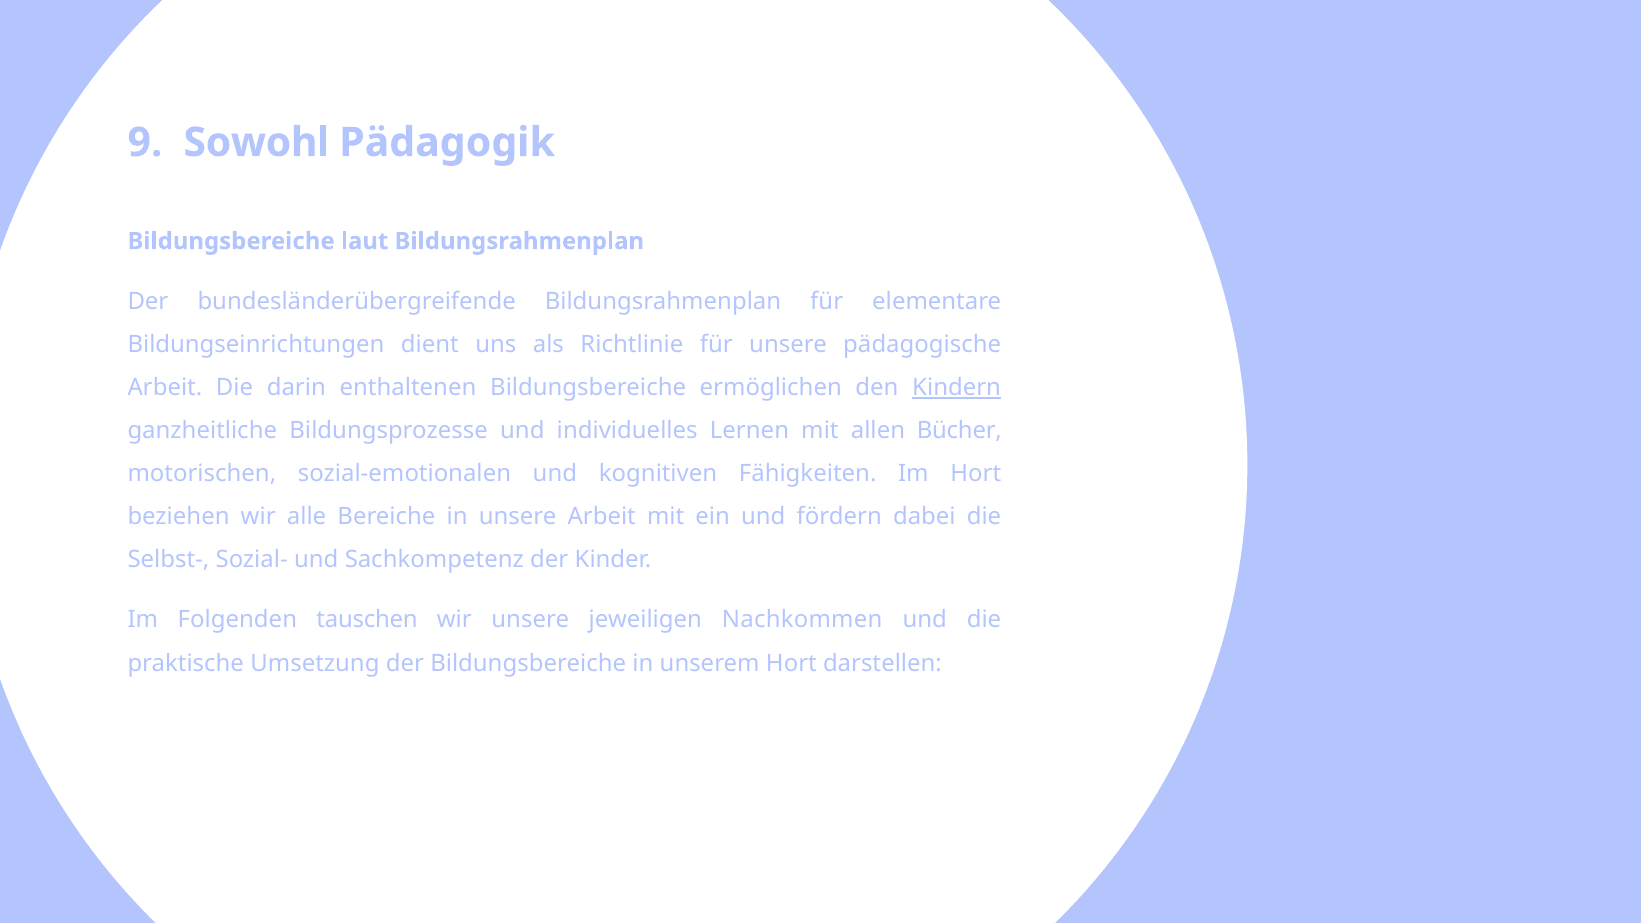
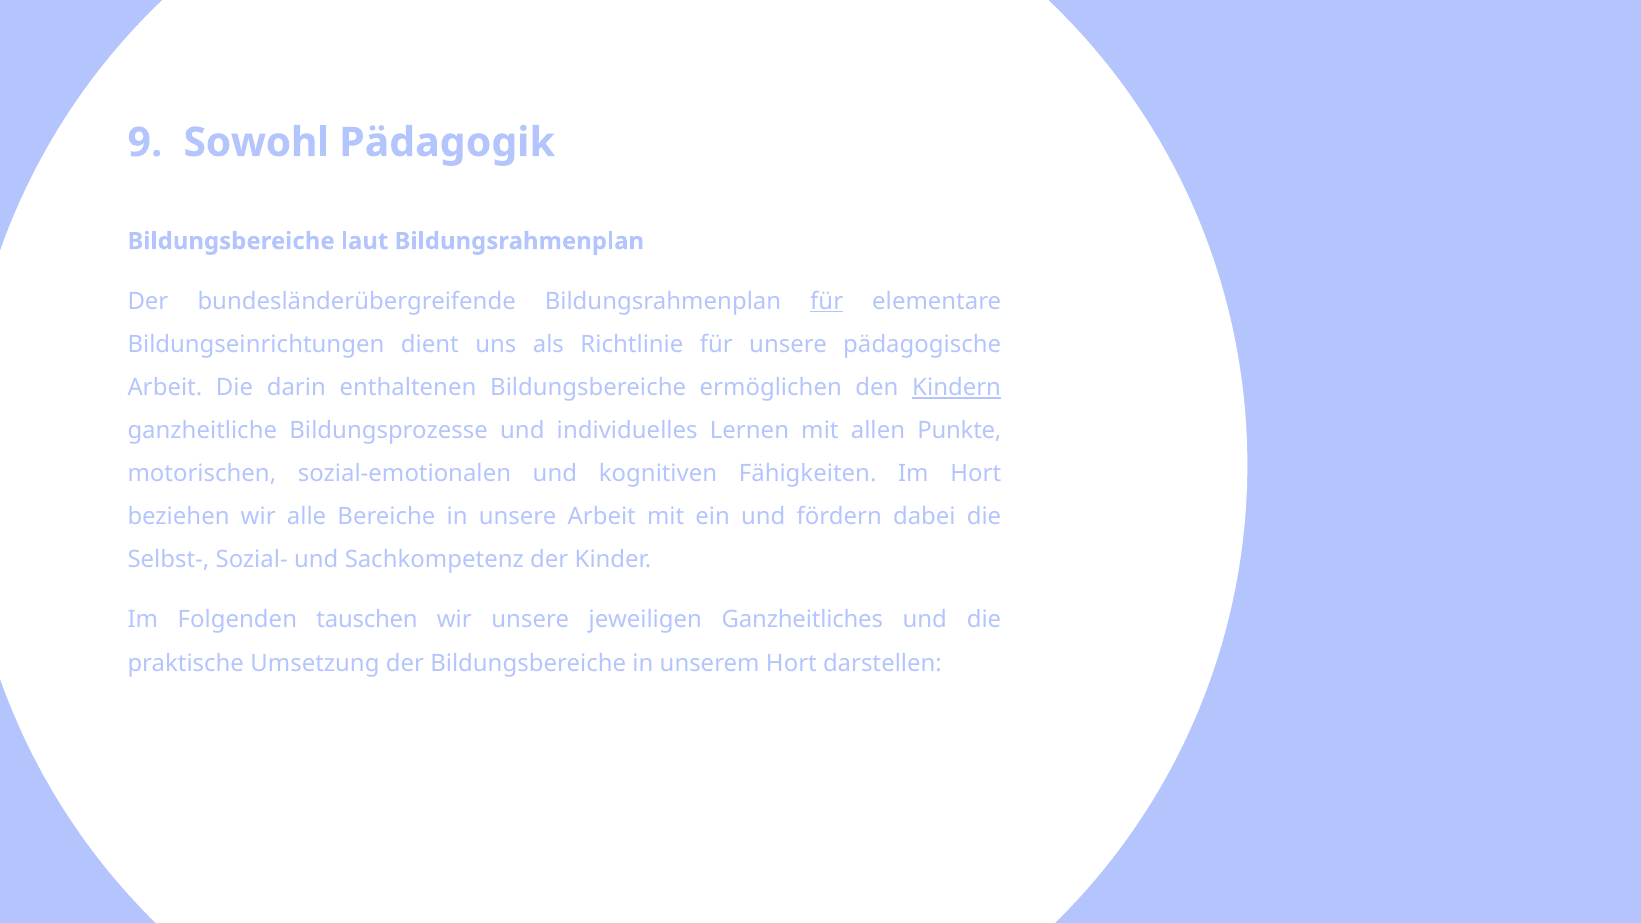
für at (827, 301) underline: none -> present
Bücher: Bücher -> Punkte
Nachkommen: Nachkommen -> Ganzheitliches
